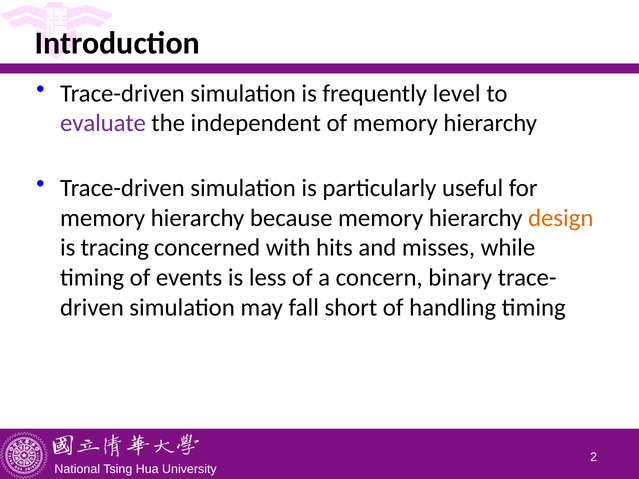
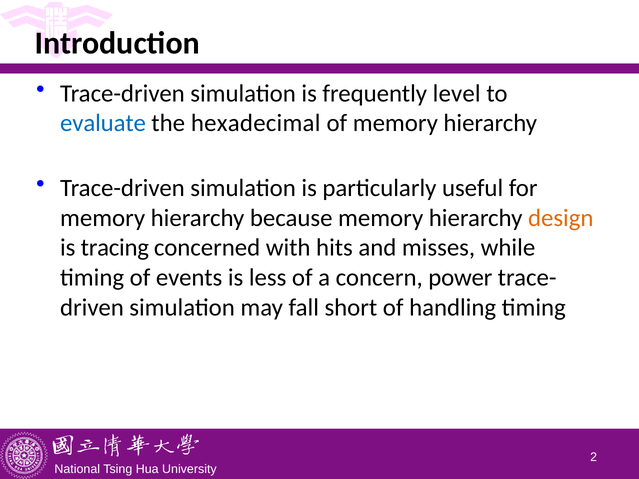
evaluate colour: purple -> blue
independent: independent -> hexadecimal
binary: binary -> power
